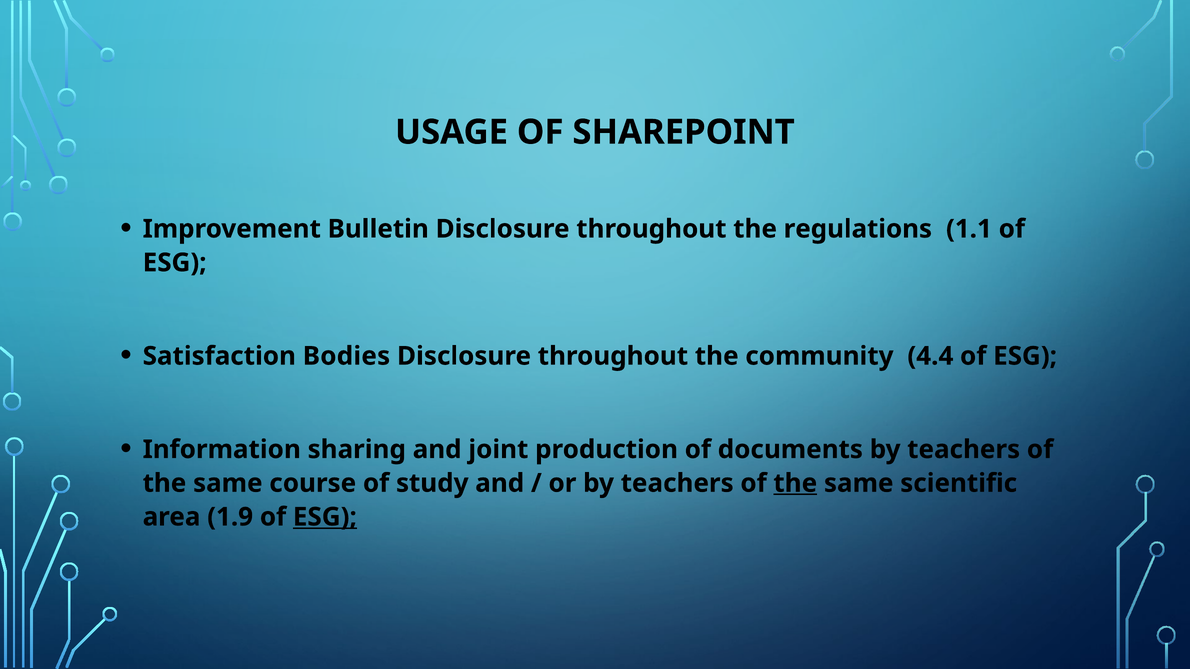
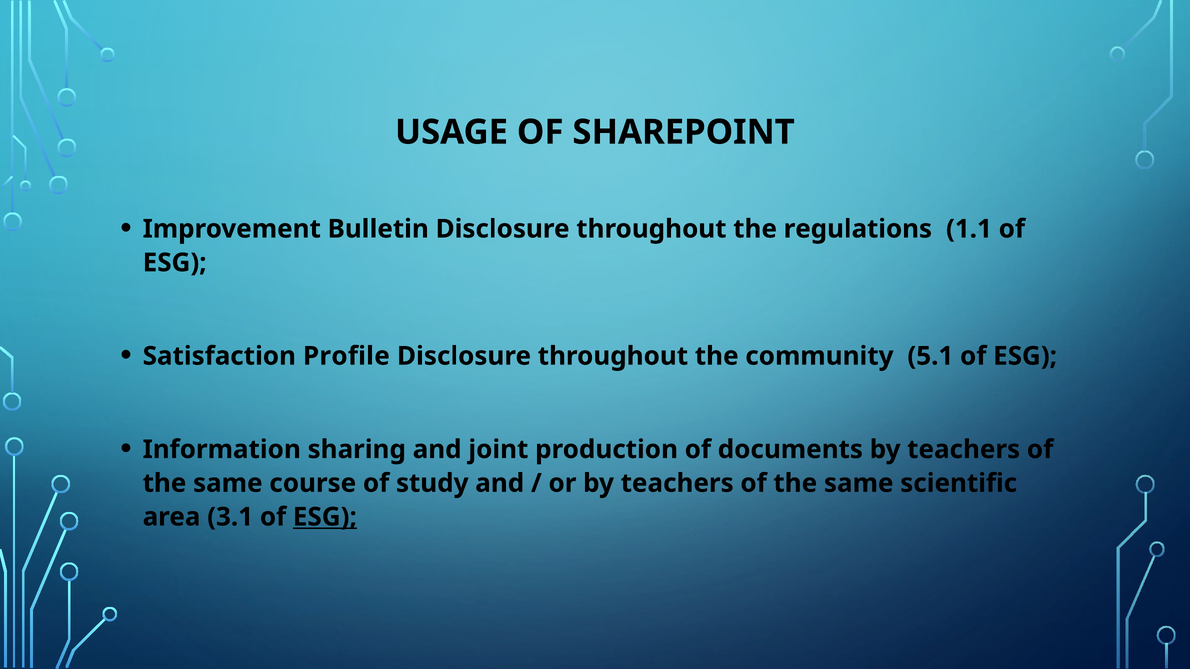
Bodies: Bodies -> Profile
4.4: 4.4 -> 5.1
the at (795, 483) underline: present -> none
1.9: 1.9 -> 3.1
